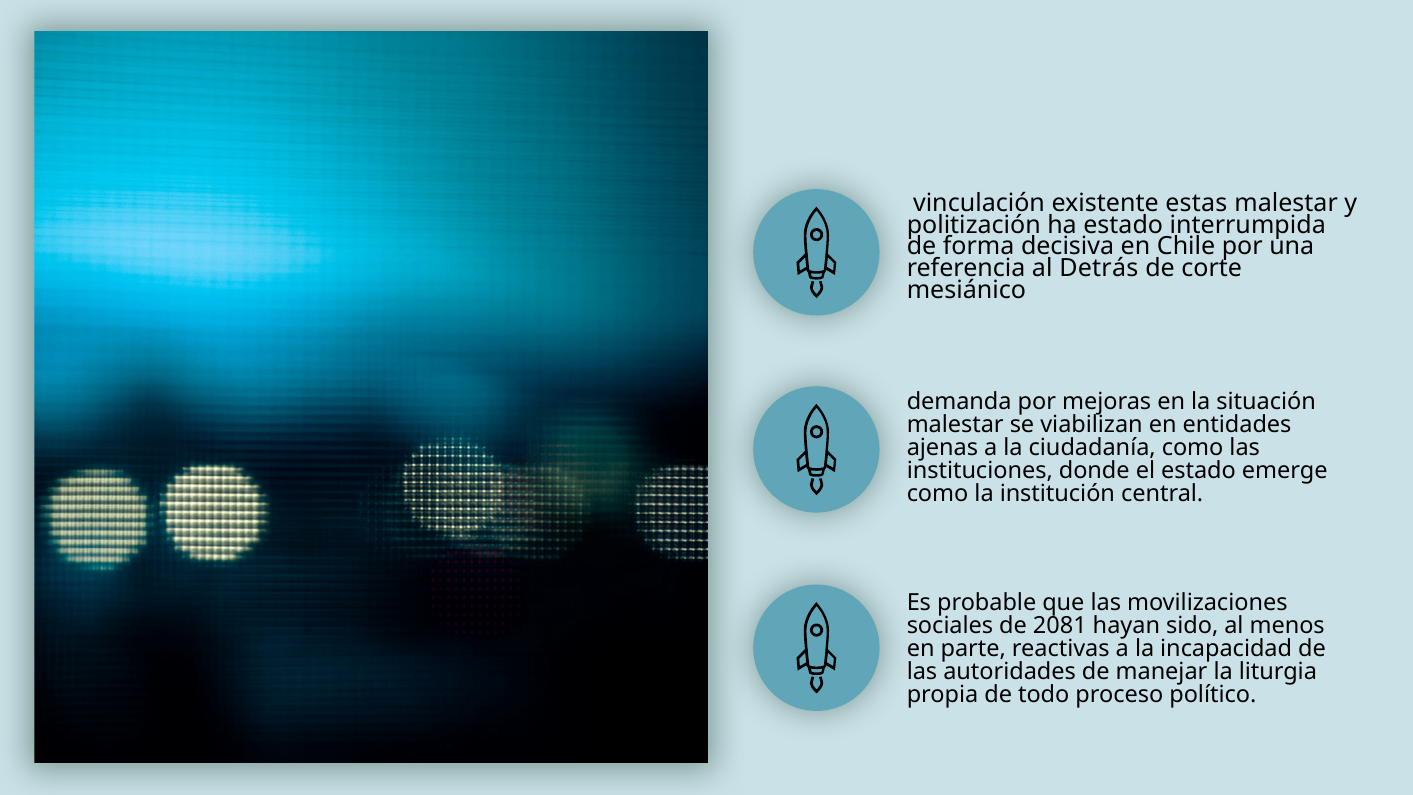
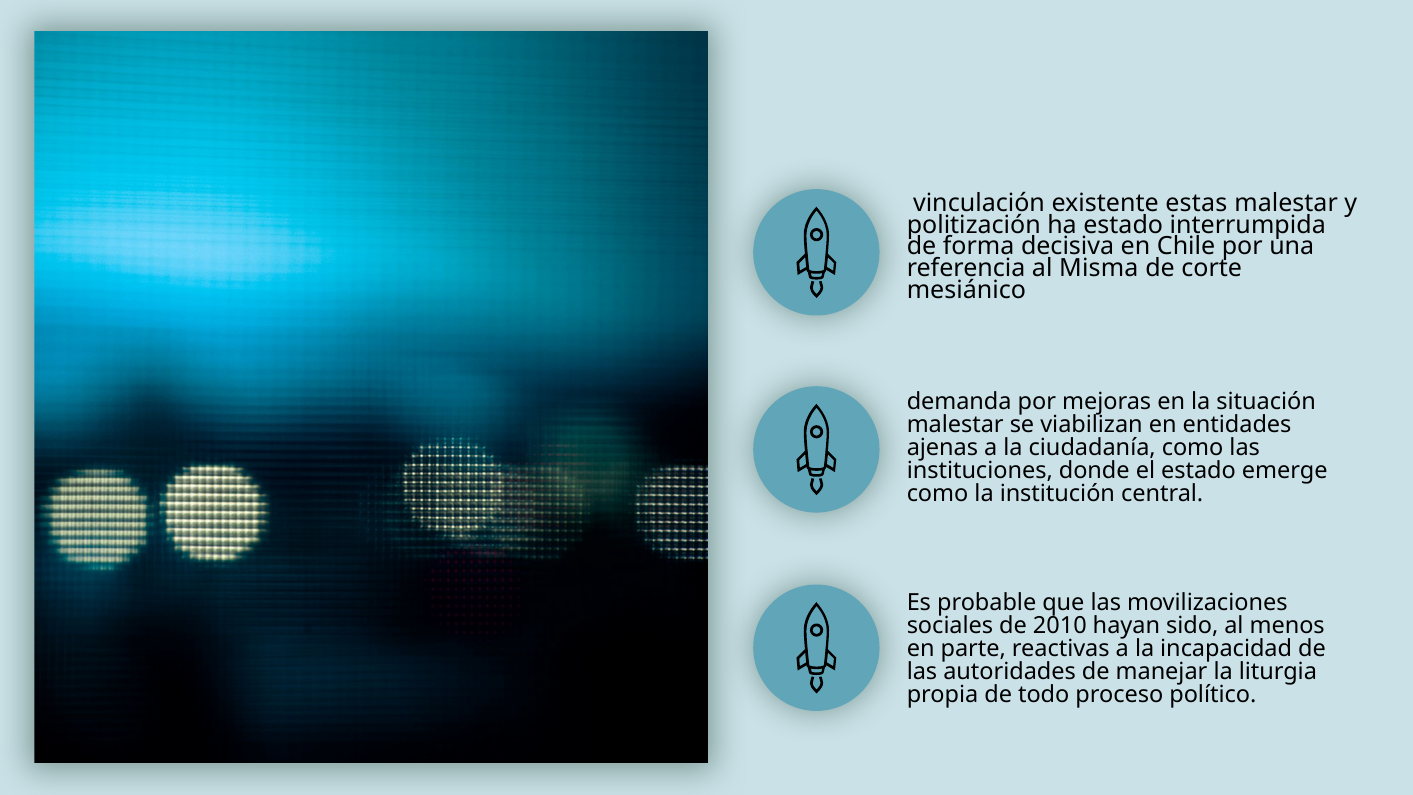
Detrás: Detrás -> Misma
2081: 2081 -> 2010
